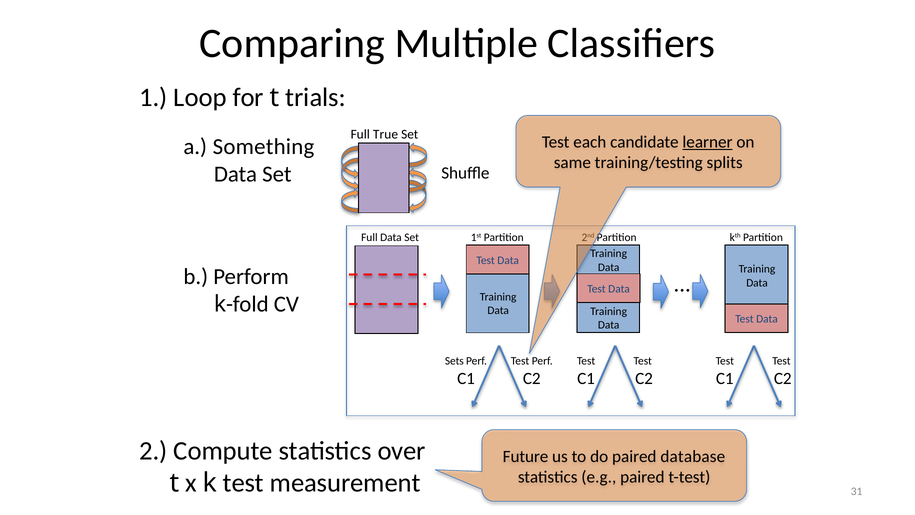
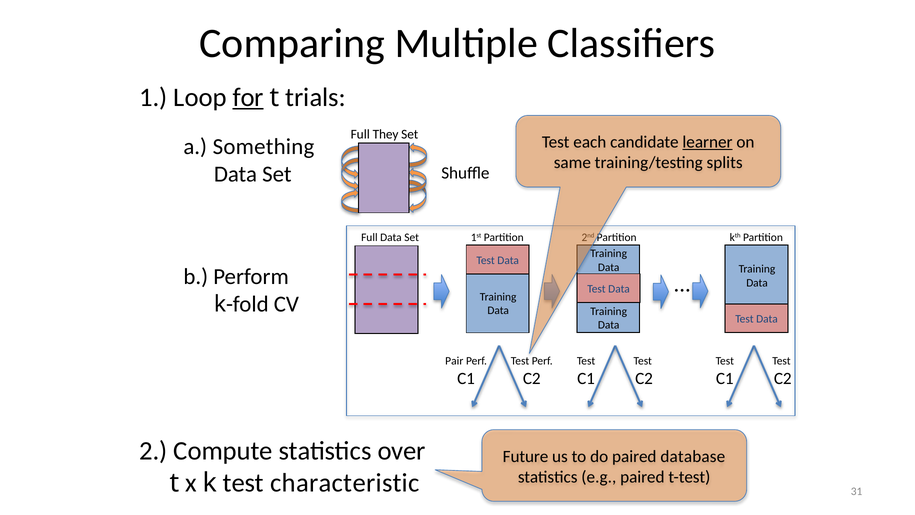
for underline: none -> present
True: True -> They
Sets: Sets -> Pair
measurement: measurement -> characteristic
